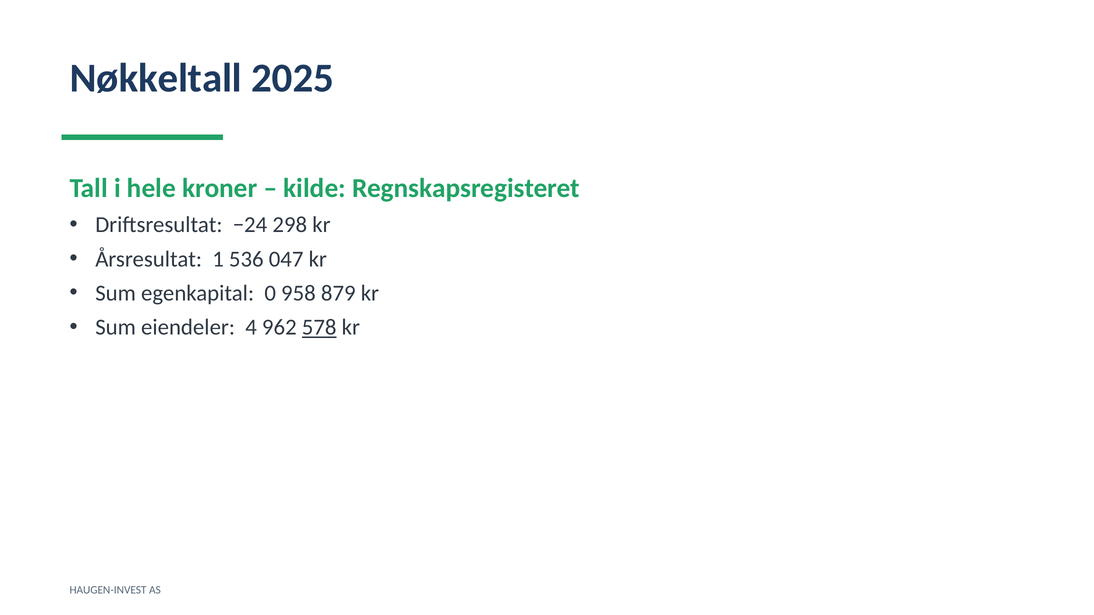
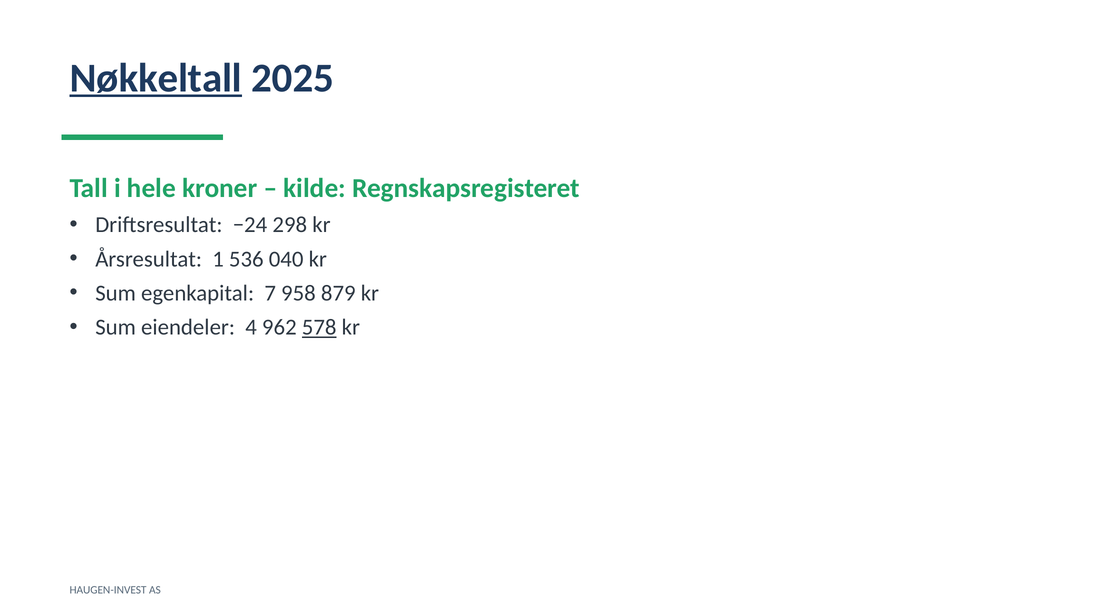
Nøkkeltall underline: none -> present
047: 047 -> 040
0: 0 -> 7
